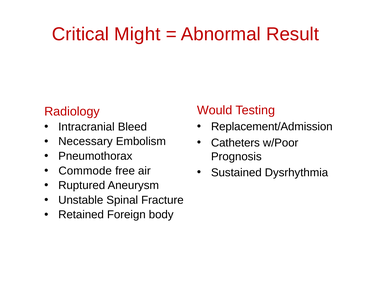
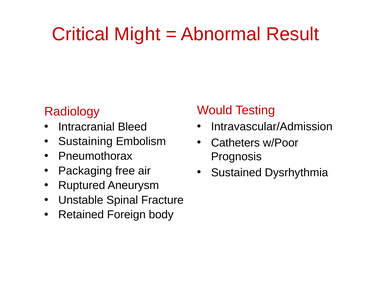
Replacement/Admission: Replacement/Admission -> Intravascular/Admission
Necessary: Necessary -> Sustaining
Commode: Commode -> Packaging
